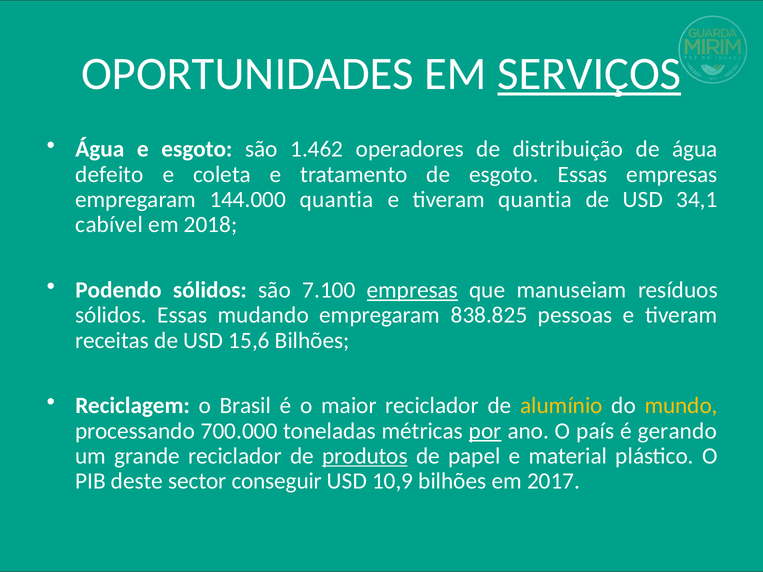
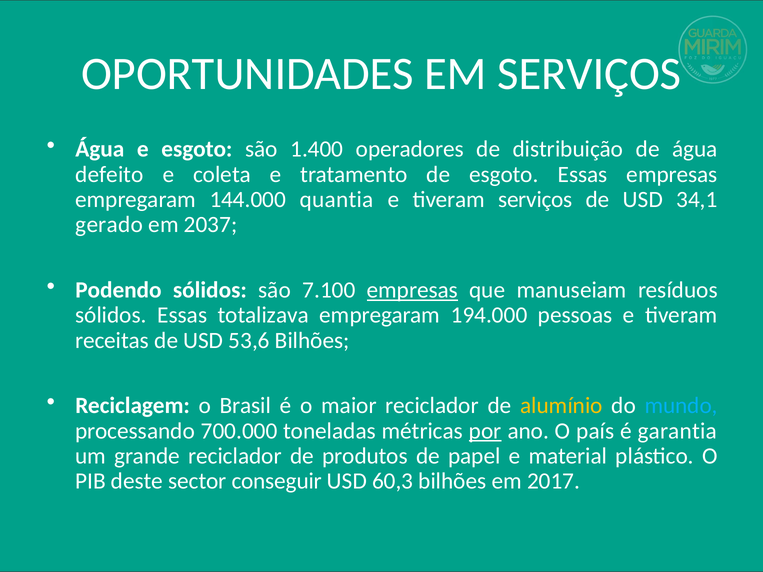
SERVIÇOS at (589, 74) underline: present -> none
1.462: 1.462 -> 1.400
tiveram quantia: quantia -> serviços
cabível: cabível -> gerado
2018: 2018 -> 2037
mudando: mudando -> totalizava
838.825: 838.825 -> 194.000
15,6: 15,6 -> 53,6
mundo colour: yellow -> light blue
gerando: gerando -> garantia
produtos underline: present -> none
10,9: 10,9 -> 60,3
